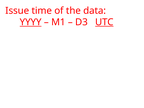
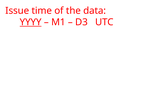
UTC underline: present -> none
